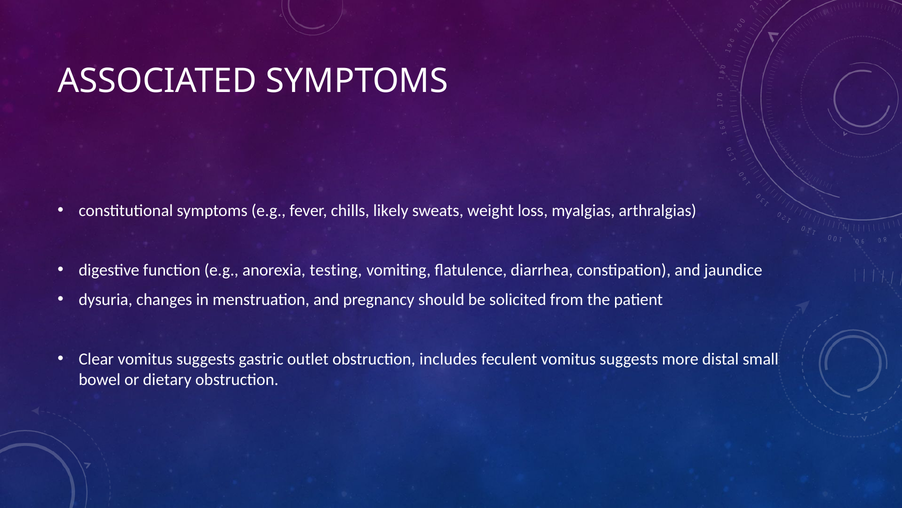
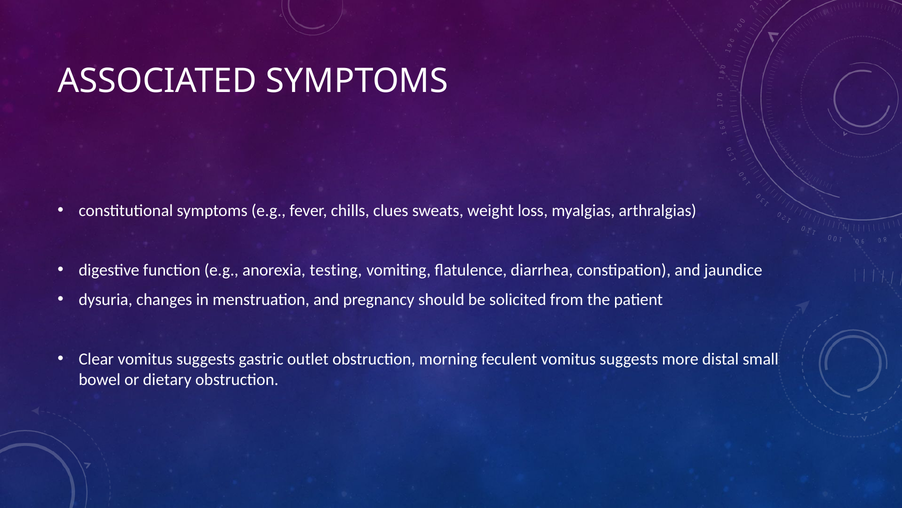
likely: likely -> clues
includes: includes -> morning
